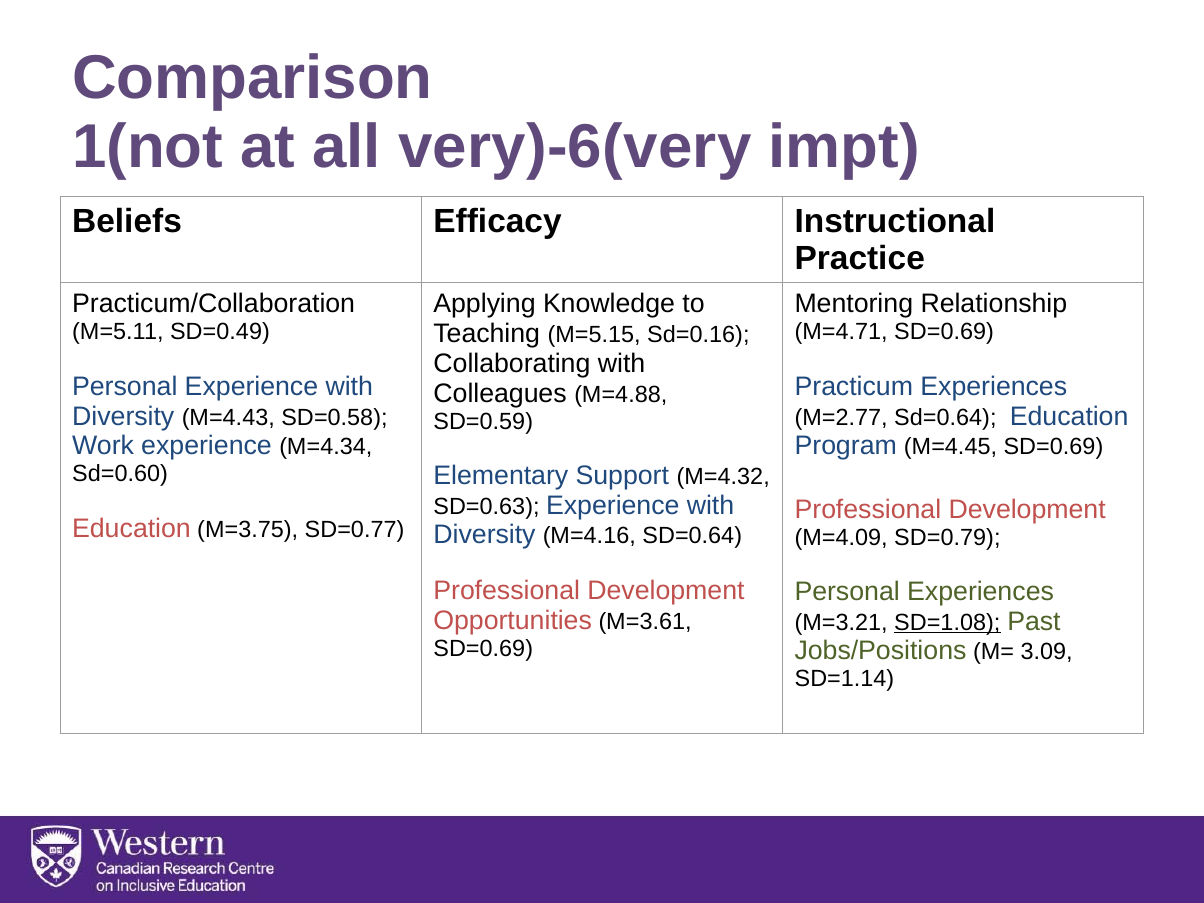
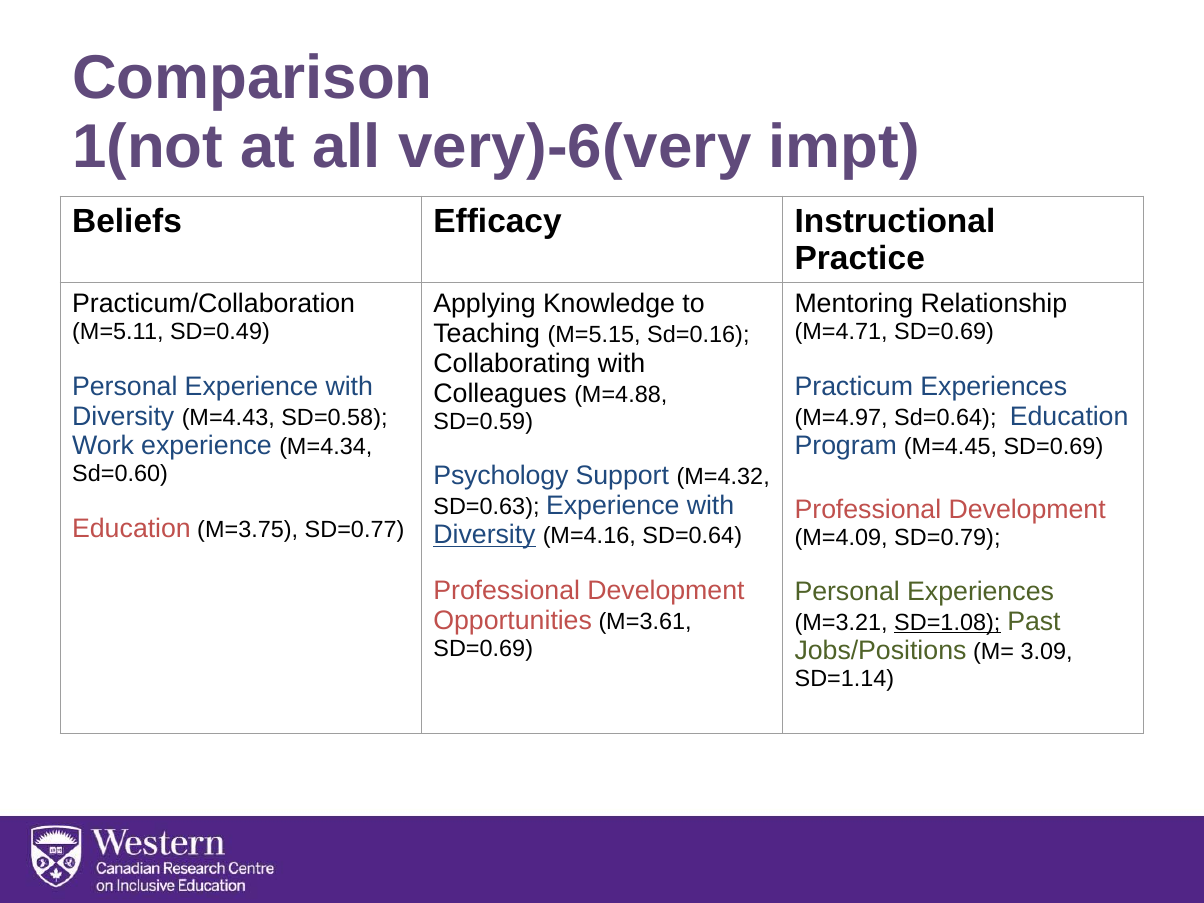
M=2.77: M=2.77 -> M=4.97
Elementary: Elementary -> Psychology
Diversity at (485, 535) underline: none -> present
